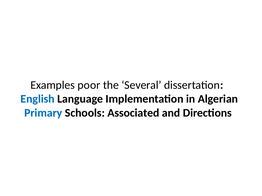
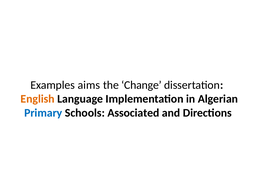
poor: poor -> aims
Several: Several -> Change
English colour: blue -> orange
